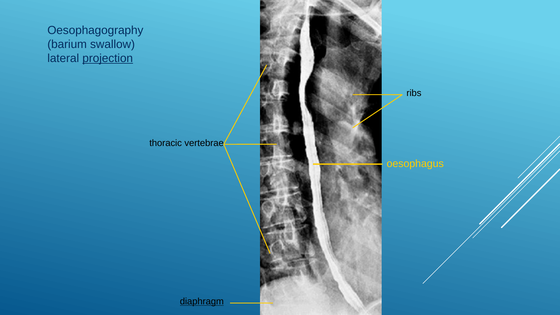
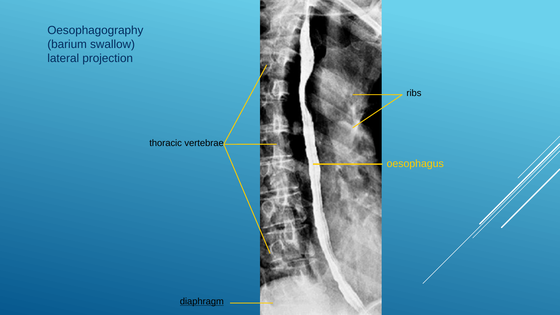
projection underline: present -> none
